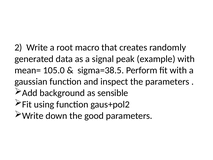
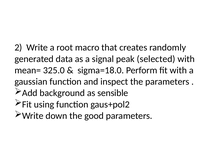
example: example -> selected
105.0: 105.0 -> 325.0
sigma=38.5: sigma=38.5 -> sigma=18.0
